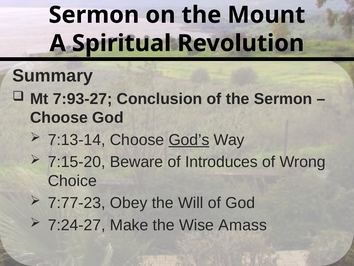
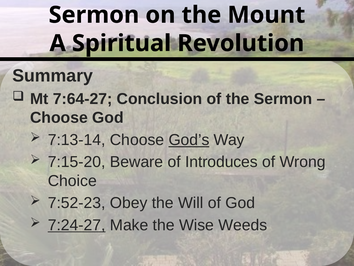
7:93-27: 7:93-27 -> 7:64-27
7:77-23: 7:77-23 -> 7:52-23
7:24-27 underline: none -> present
Amass: Amass -> Weeds
